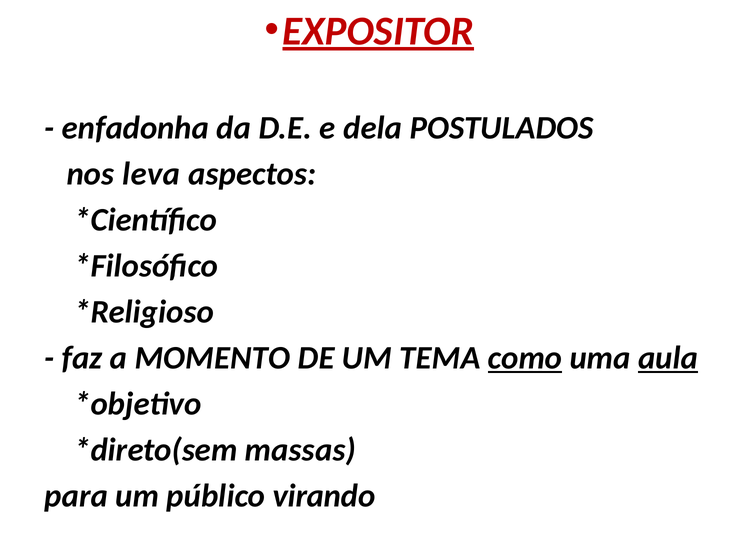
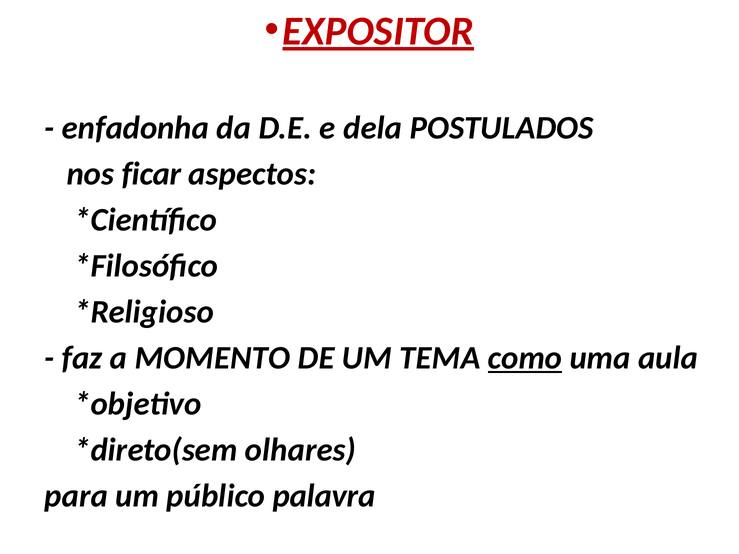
leva: leva -> ficar
aula underline: present -> none
massas: massas -> olhares
virando: virando -> palavra
